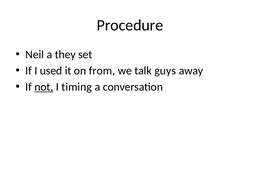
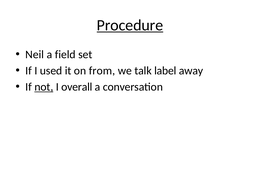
Procedure underline: none -> present
they: they -> field
guys: guys -> label
timing: timing -> overall
